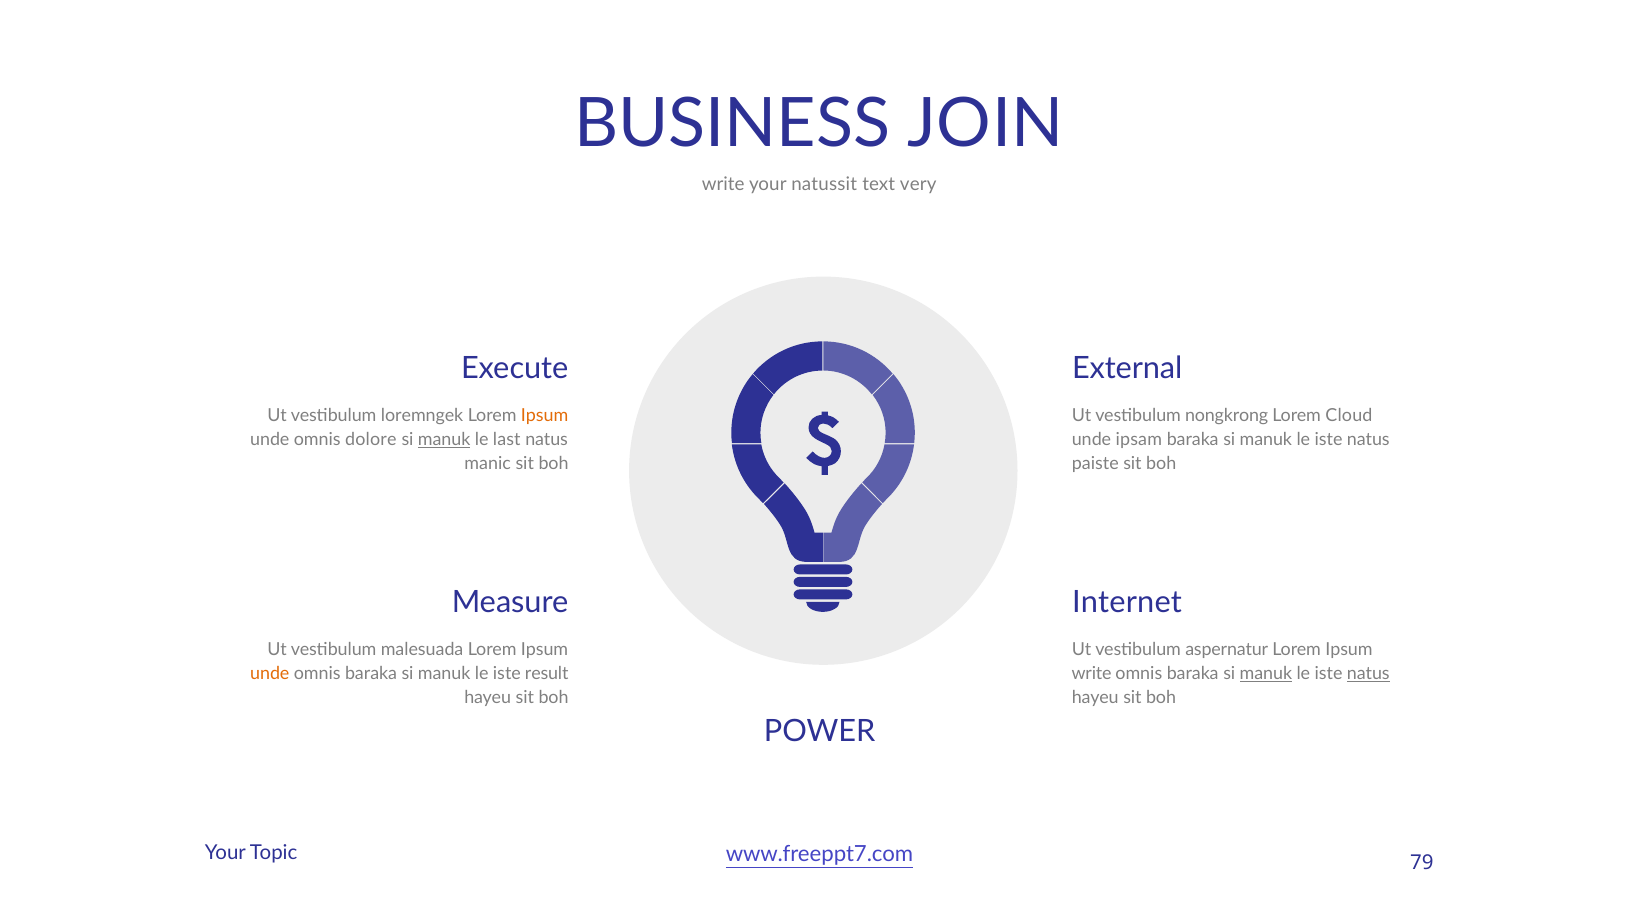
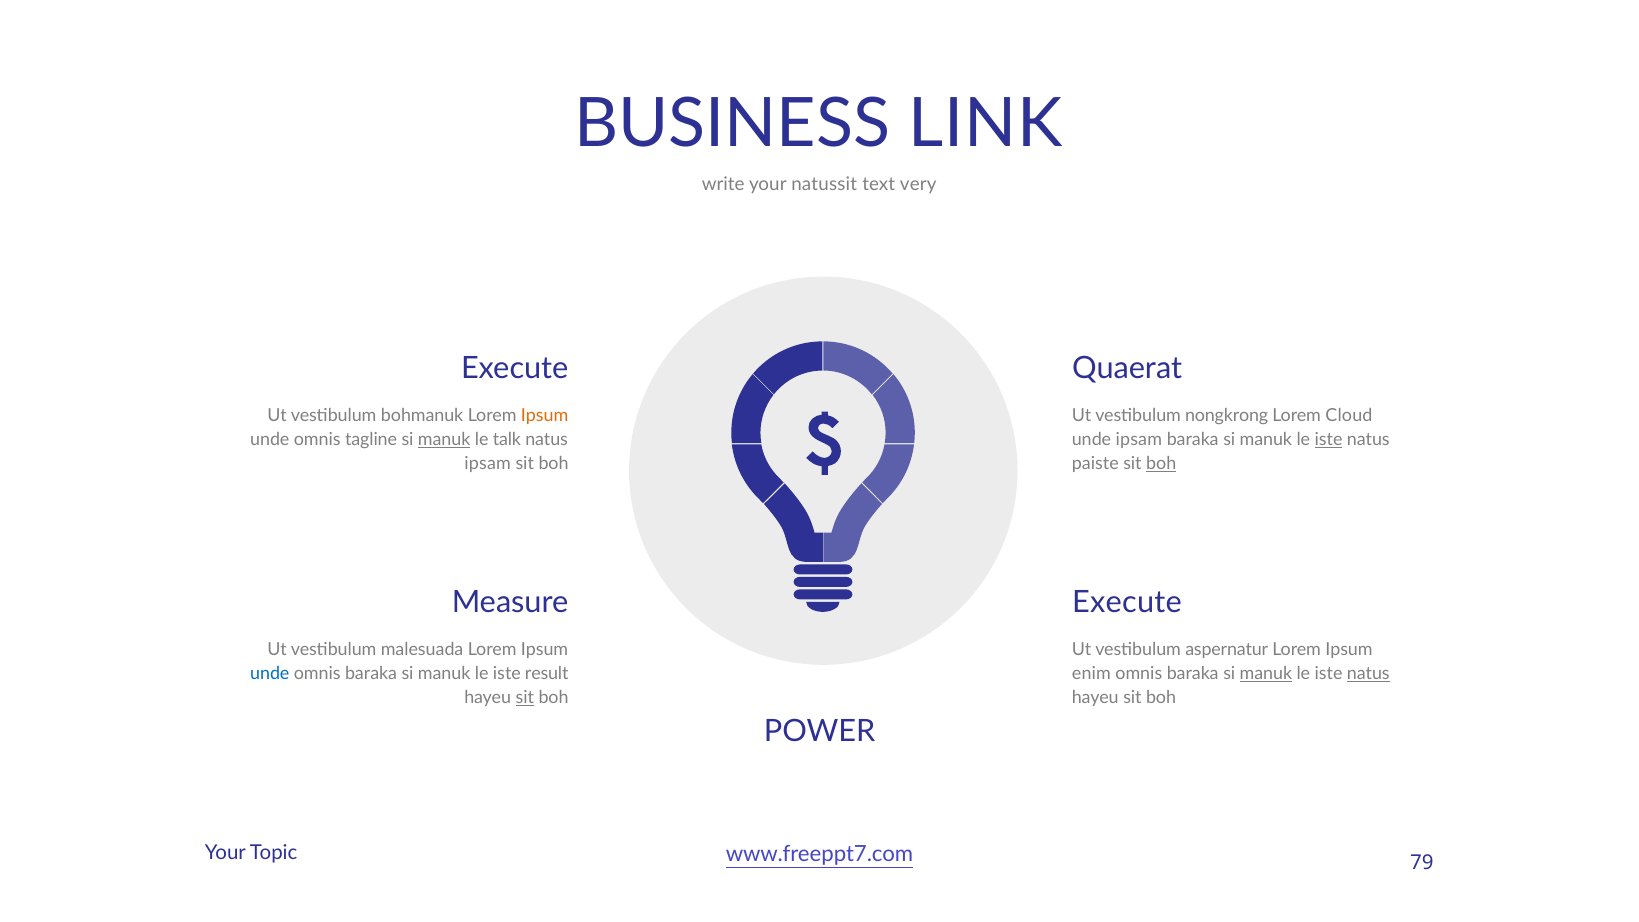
JOIN: JOIN -> LINK
External: External -> Quaerat
loremngek: loremngek -> bohmanuk
dolore: dolore -> tagline
last: last -> talk
iste at (1329, 440) underline: none -> present
manic at (488, 464): manic -> ipsam
boh at (1161, 464) underline: none -> present
Internet at (1127, 602): Internet -> Execute
unde at (270, 674) colour: orange -> blue
write at (1092, 674): write -> enim
sit at (525, 697) underline: none -> present
